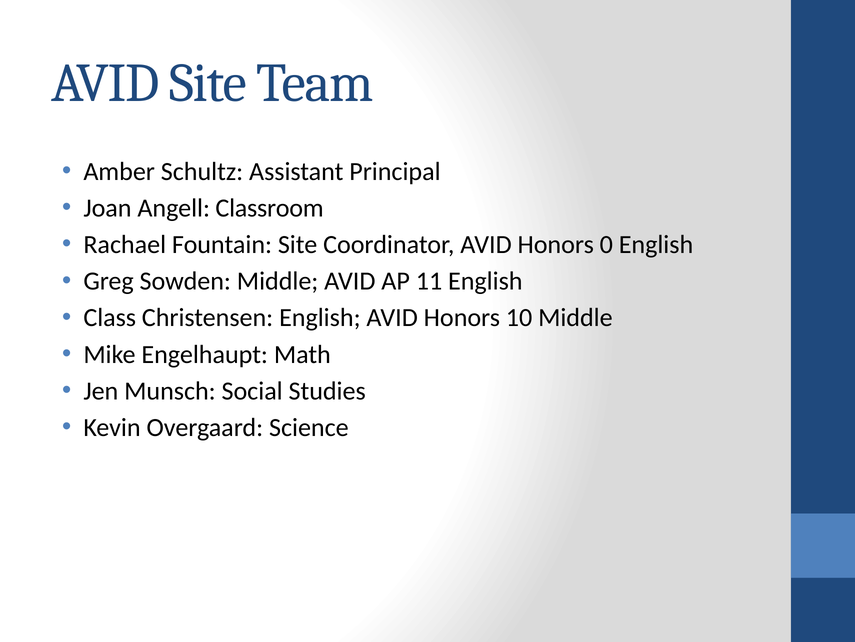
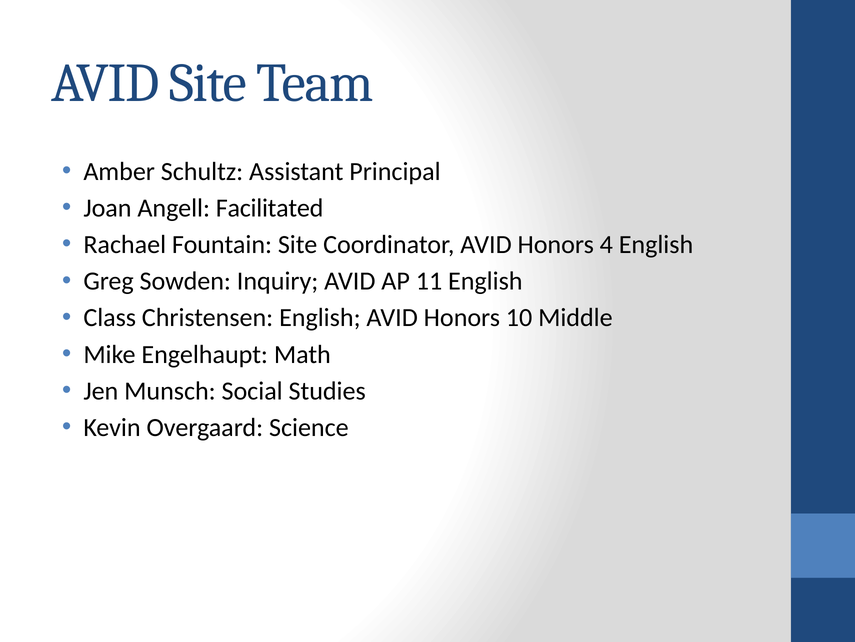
Classroom: Classroom -> Facilitated
0: 0 -> 4
Sowden Middle: Middle -> Inquiry
